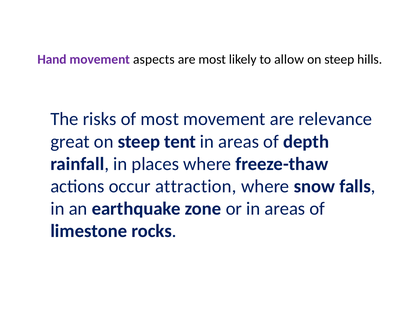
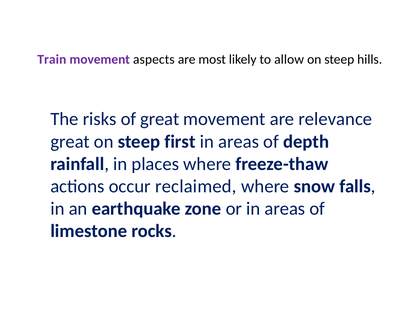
Hand: Hand -> Train
of most: most -> great
tent: tent -> first
attraction: attraction -> reclaimed
